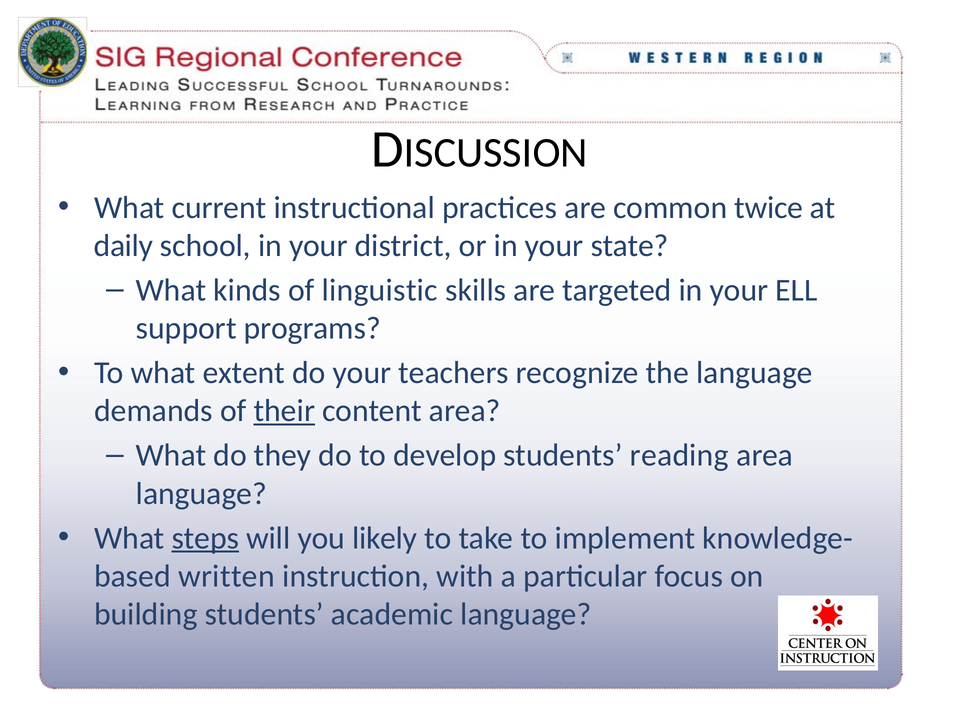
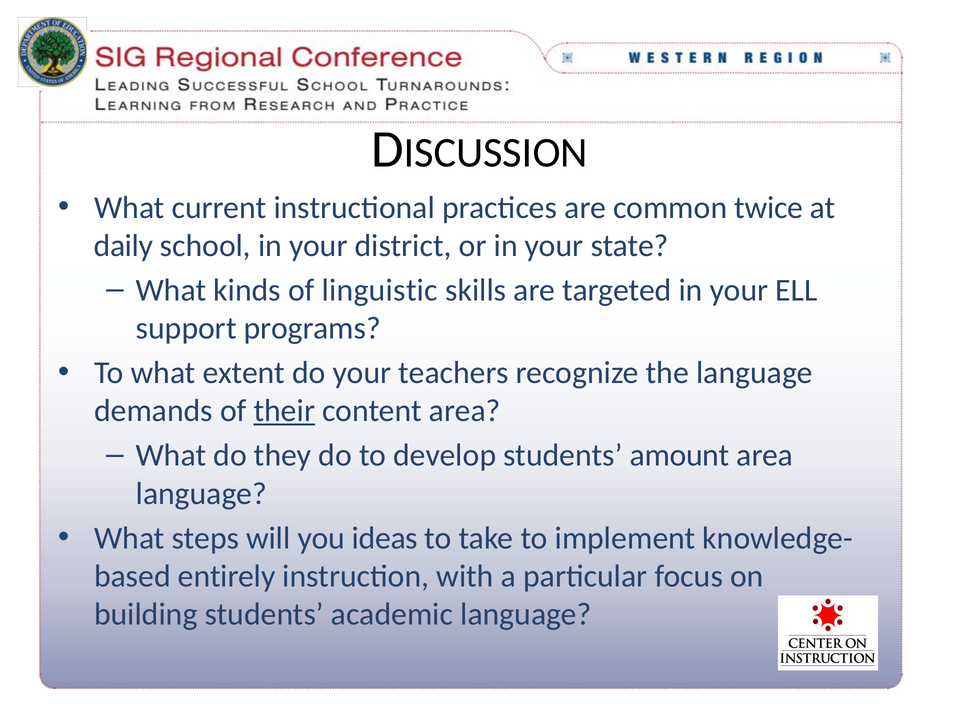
reading: reading -> amount
steps underline: present -> none
likely: likely -> ideas
written: written -> entirely
